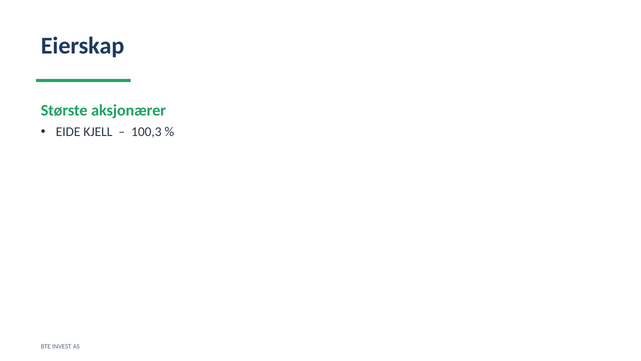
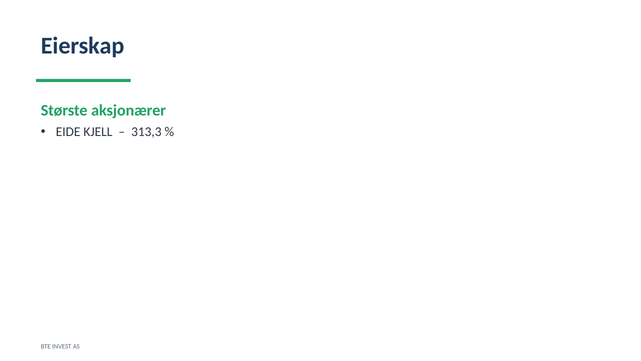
100,3: 100,3 -> 313,3
